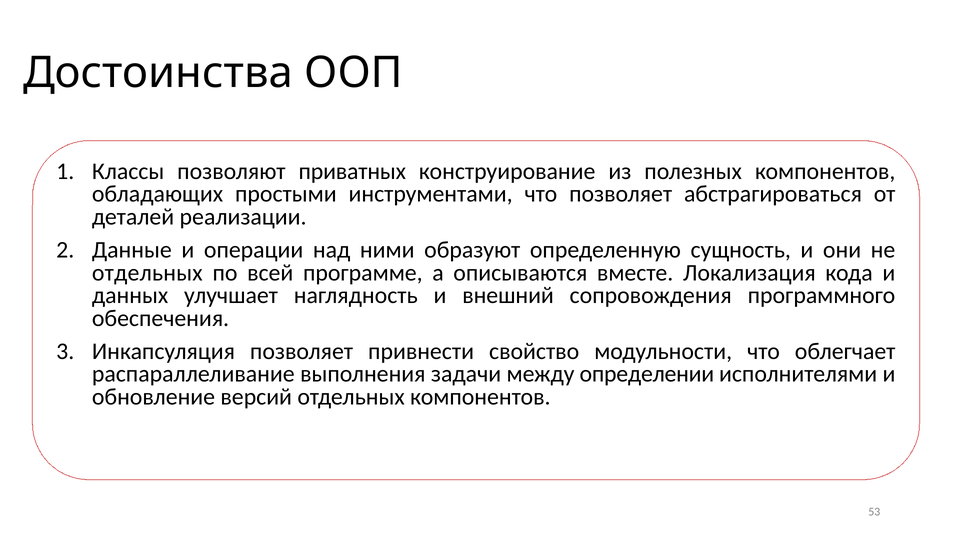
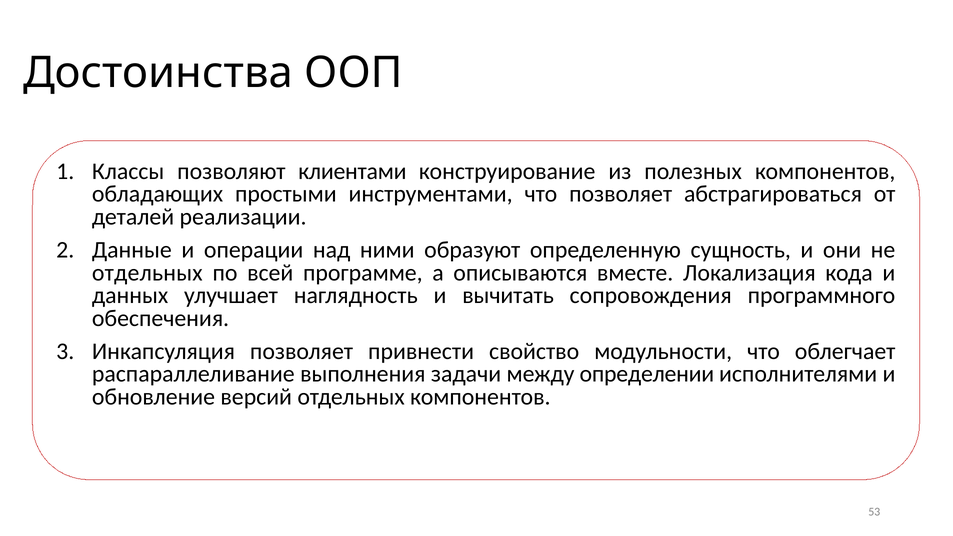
приватных: приватных -> клиентами
внешний: внешний -> вычитать
